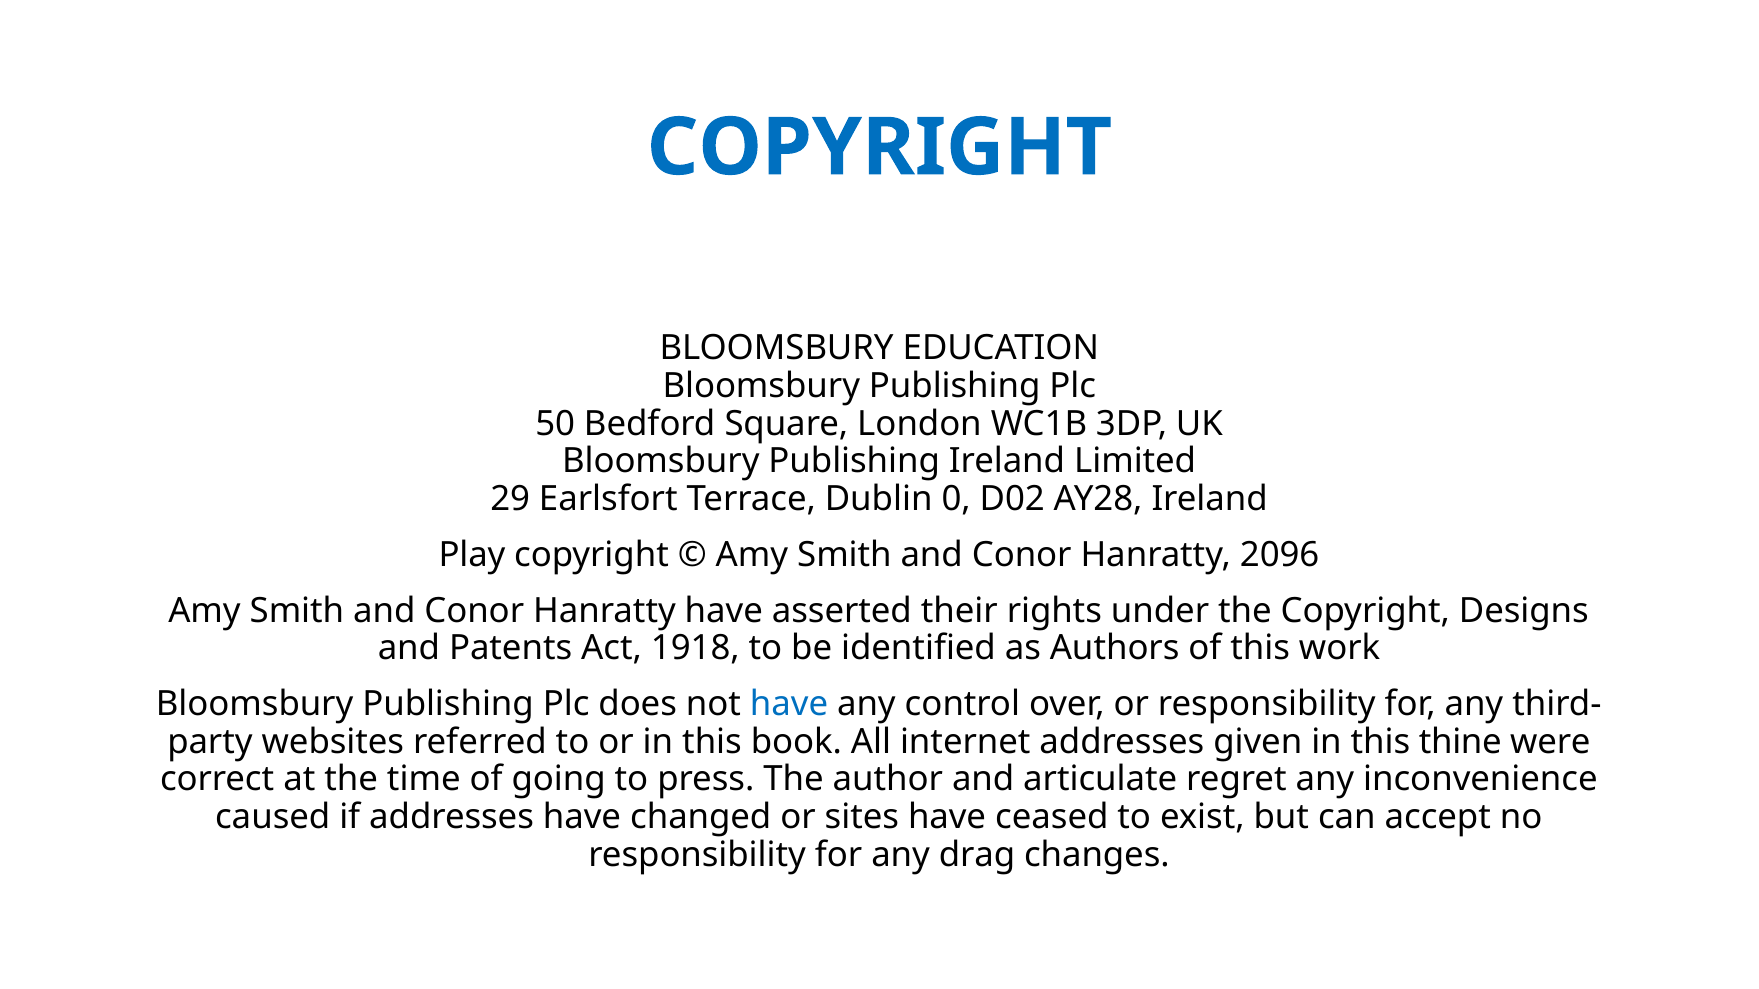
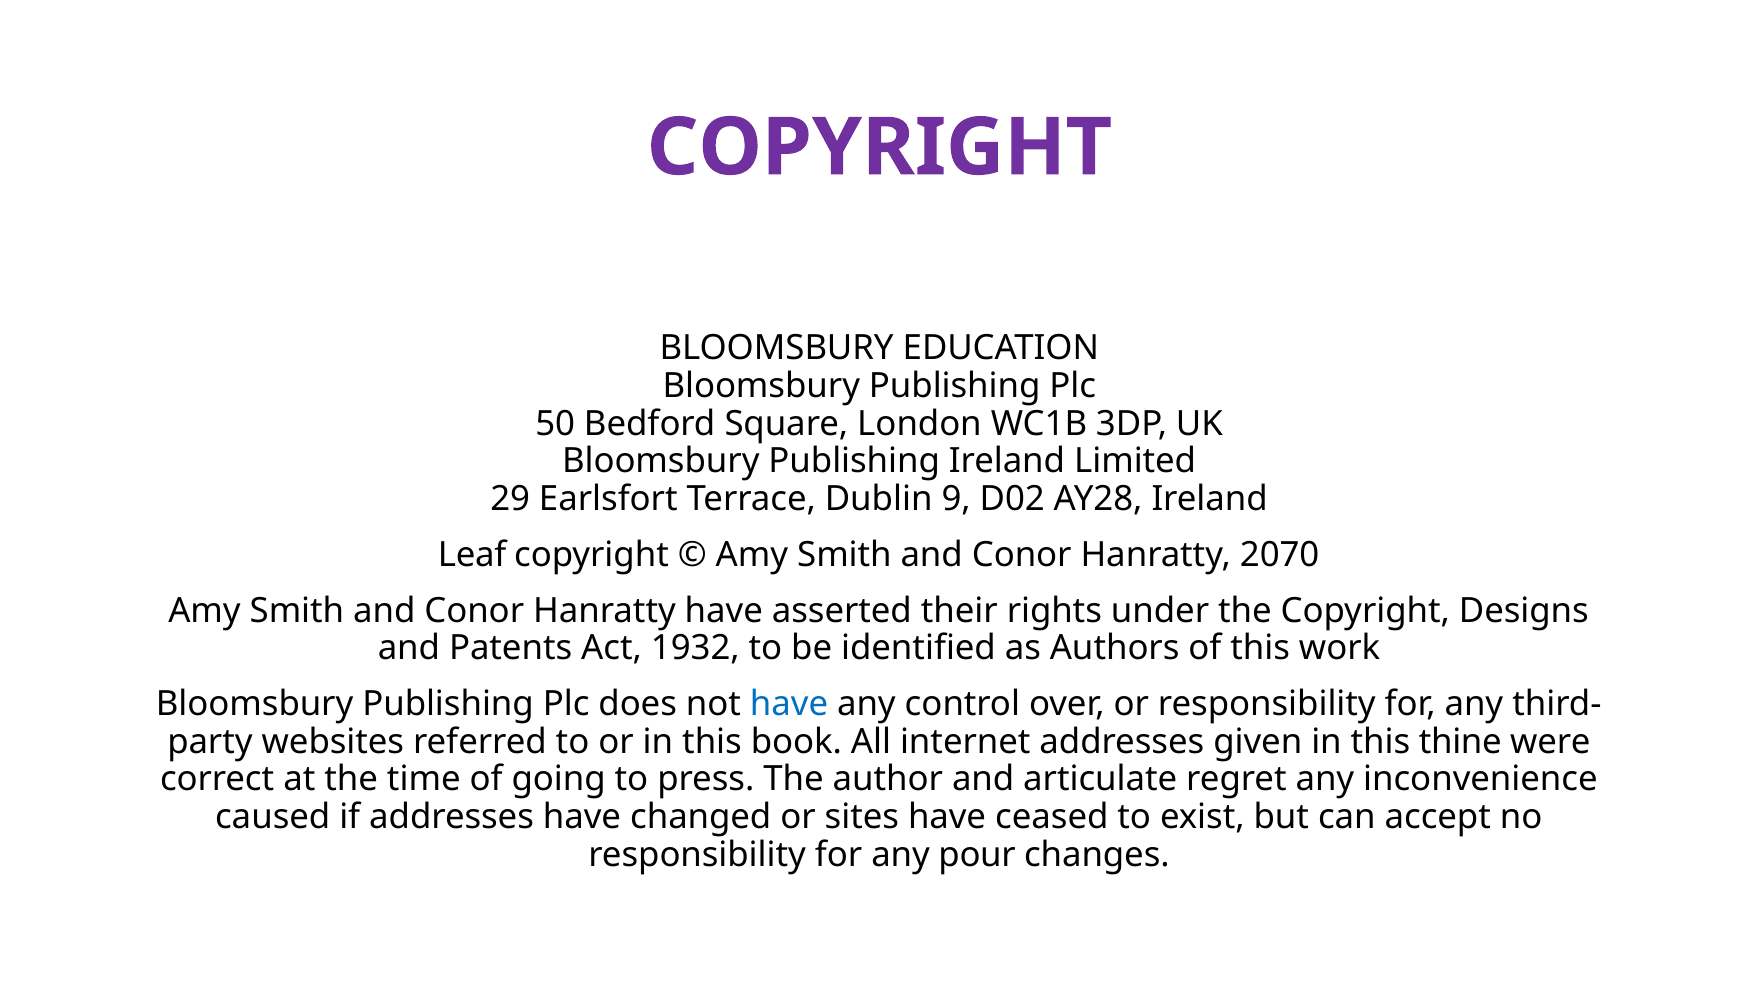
COPYRIGHT at (879, 148) colour: blue -> purple
0: 0 -> 9
Play: Play -> Leaf
2096: 2096 -> 2070
1918: 1918 -> 1932
drag: drag -> pour
